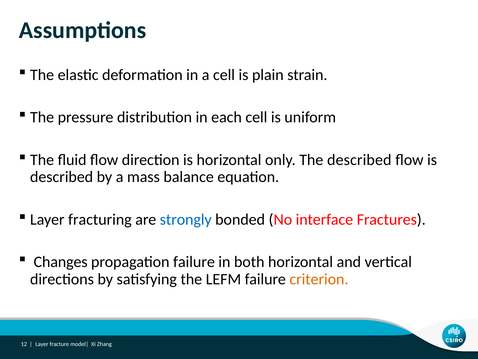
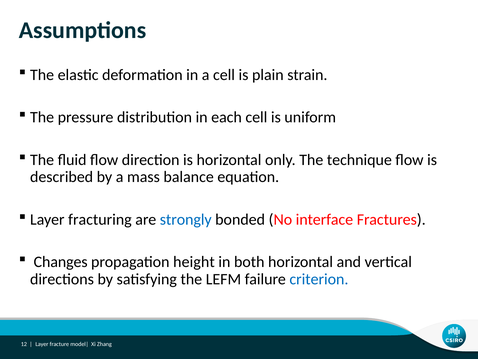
The described: described -> technique
propagation failure: failure -> height
criterion colour: orange -> blue
